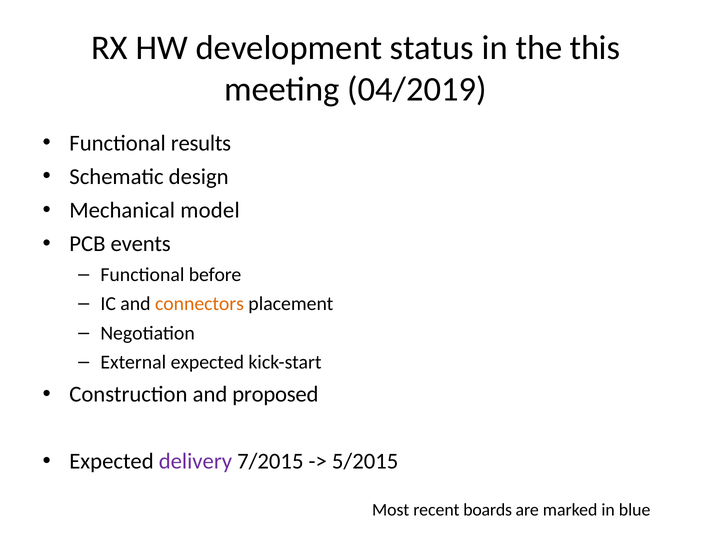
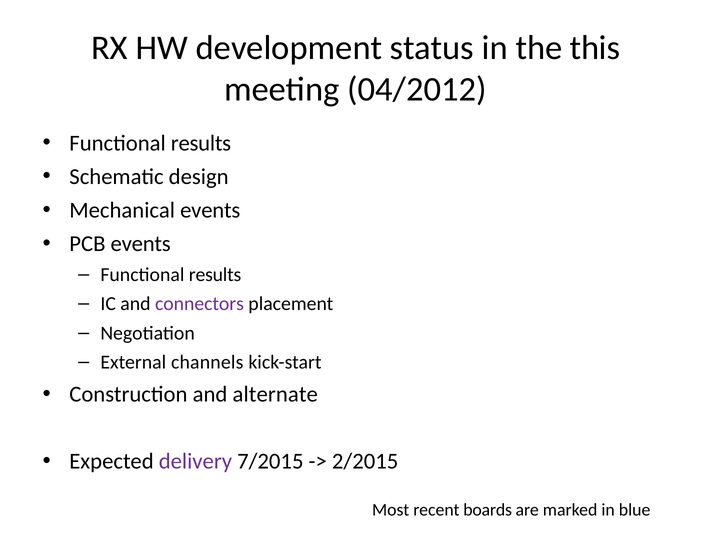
04/2019: 04/2019 -> 04/2012
Mechanical model: model -> events
before at (215, 275): before -> results
connectors colour: orange -> purple
External expected: expected -> channels
proposed: proposed -> alternate
5/2015: 5/2015 -> 2/2015
